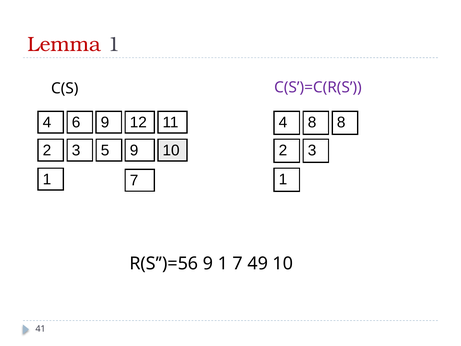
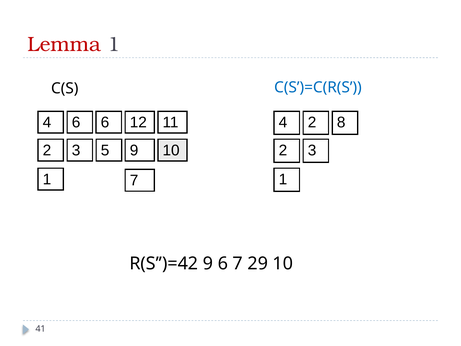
C(S’)=C(R(S colour: purple -> blue
6 9: 9 -> 6
4 8: 8 -> 2
R(S’’)=56: R(S’’)=56 -> R(S’’)=42
1 at (223, 263): 1 -> 6
49: 49 -> 29
